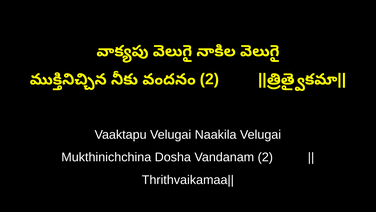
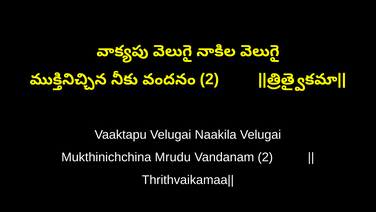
Dosha: Dosha -> Mrudu
